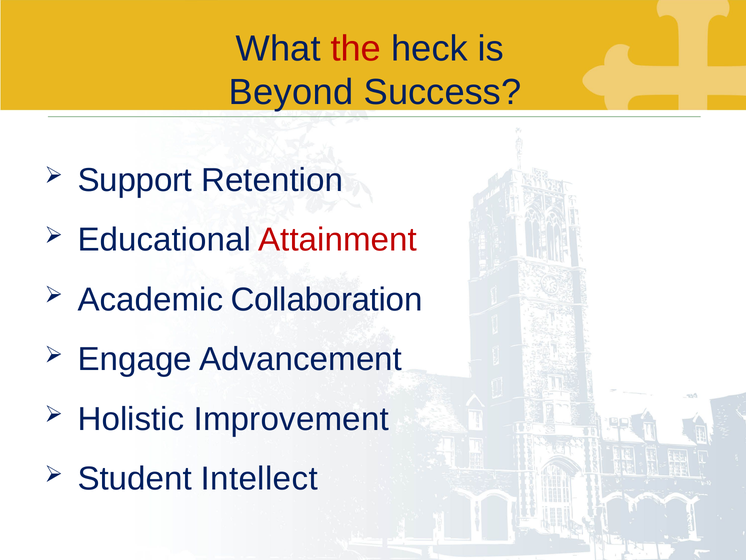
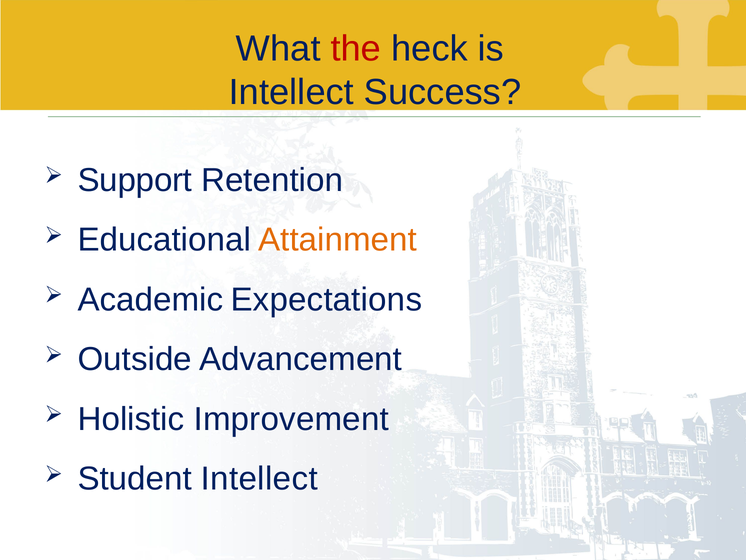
Beyond at (291, 92): Beyond -> Intellect
Attainment colour: red -> orange
Collaboration: Collaboration -> Expectations
Engage: Engage -> Outside
